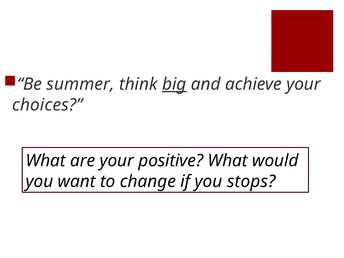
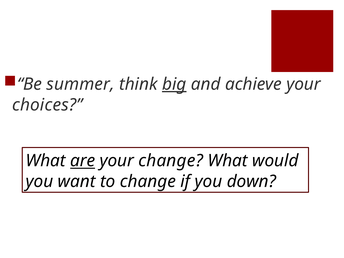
are underline: none -> present
your positive: positive -> change
stops: stops -> down
